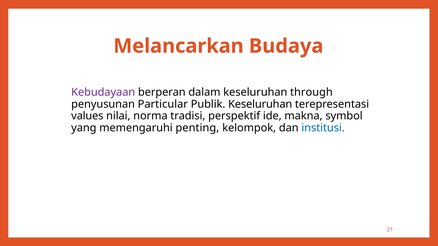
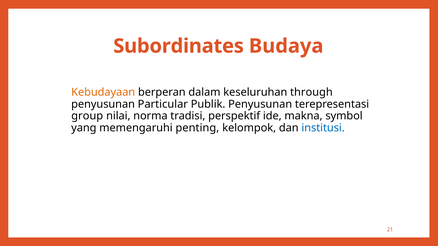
Melancarkan: Melancarkan -> Subordinates
Kebudayaan colour: purple -> orange
Publik Keseluruhan: Keseluruhan -> Penyusunan
values: values -> group
